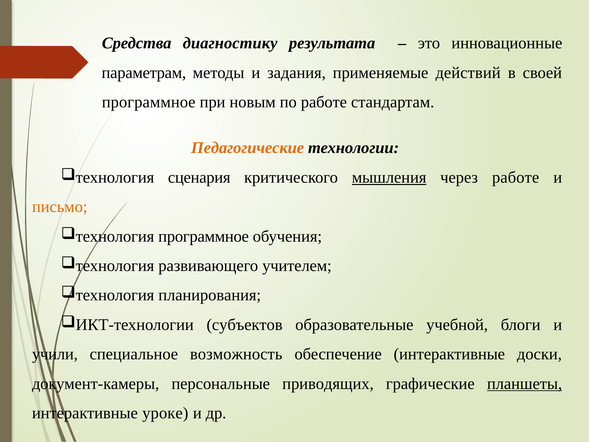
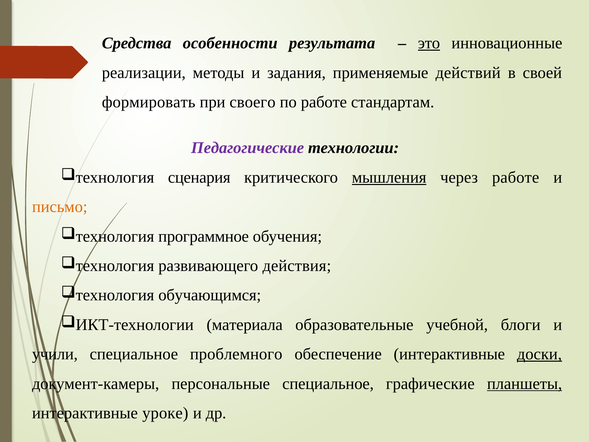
диагностику: диагностику -> особенности
это underline: none -> present
параметрам: параметрам -> реализации
программное at (149, 102): программное -> формировать
новым: новым -> своего
Педагогические colour: orange -> purple
учителем: учителем -> действия
планирования: планирования -> обучающимся
субъектов: субъектов -> материала
возможность: возможность -> проблемного
доски underline: none -> present
персональные приводящих: приводящих -> специальное
